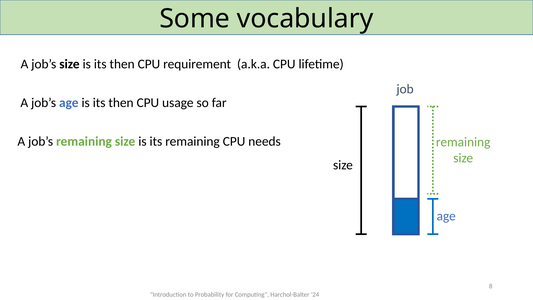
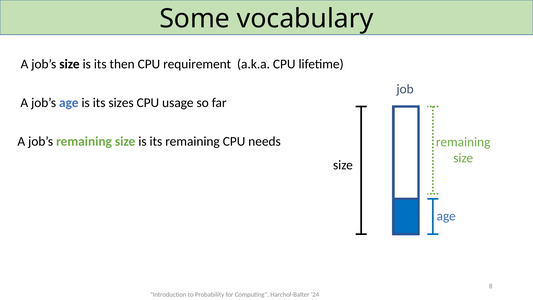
age is its then: then -> sizes
